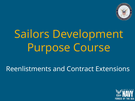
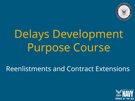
Sailors: Sailors -> Delays
